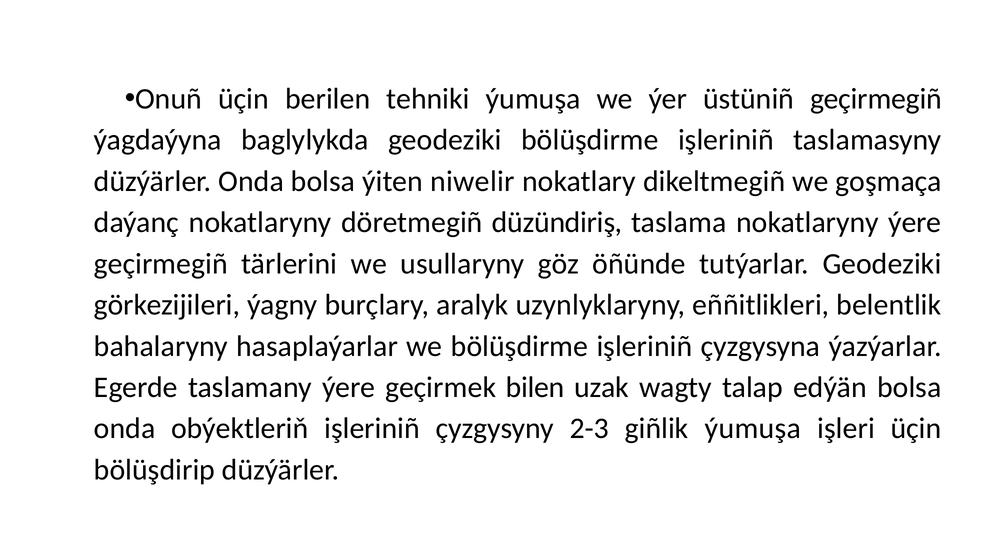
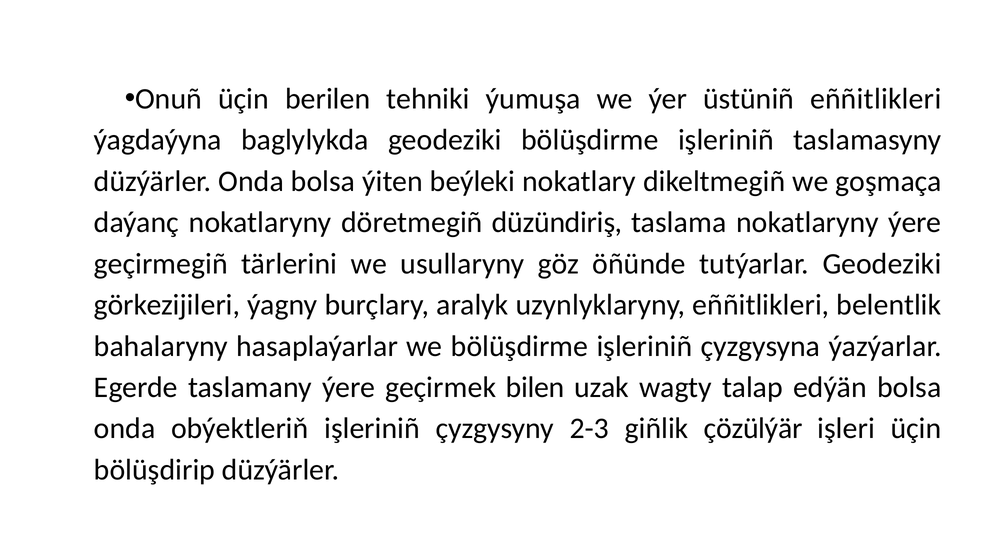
üstüniñ geçirmegiñ: geçirmegiñ -> eññitlikleri
niwelir: niwelir -> beýleki
giñlik ýumuşa: ýumuşa -> çözülýär
